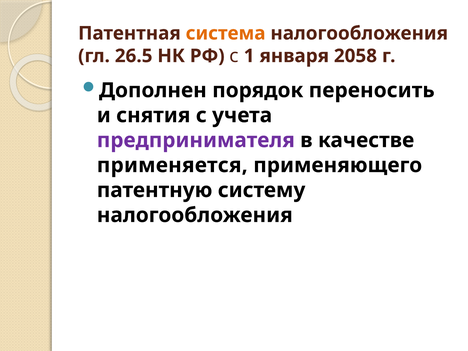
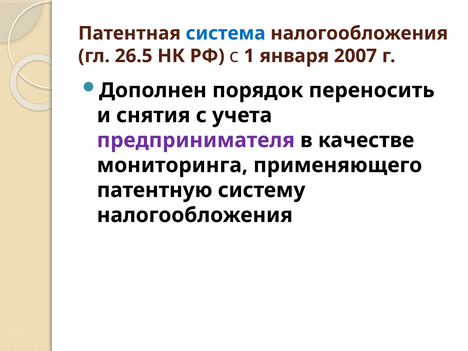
система colour: orange -> blue
2058: 2058 -> 2007
применяется: применяется -> мониторинга
